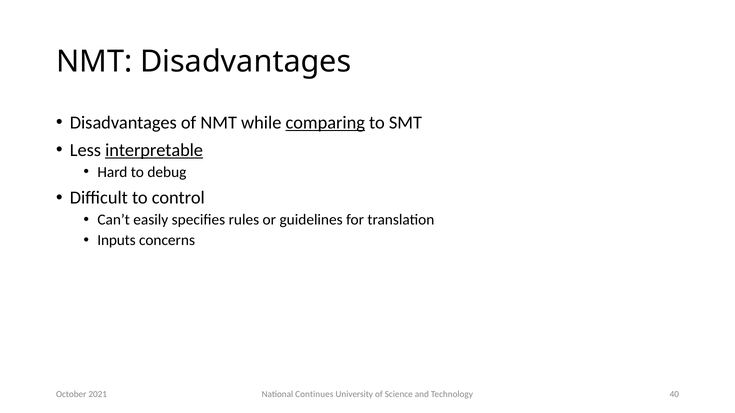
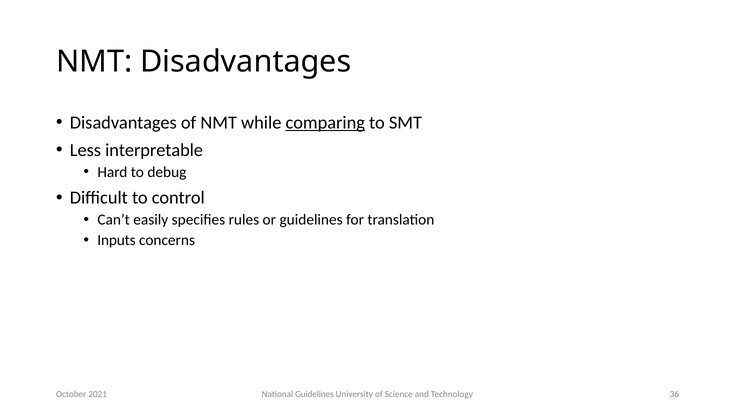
interpretable underline: present -> none
National Continues: Continues -> Guidelines
40: 40 -> 36
